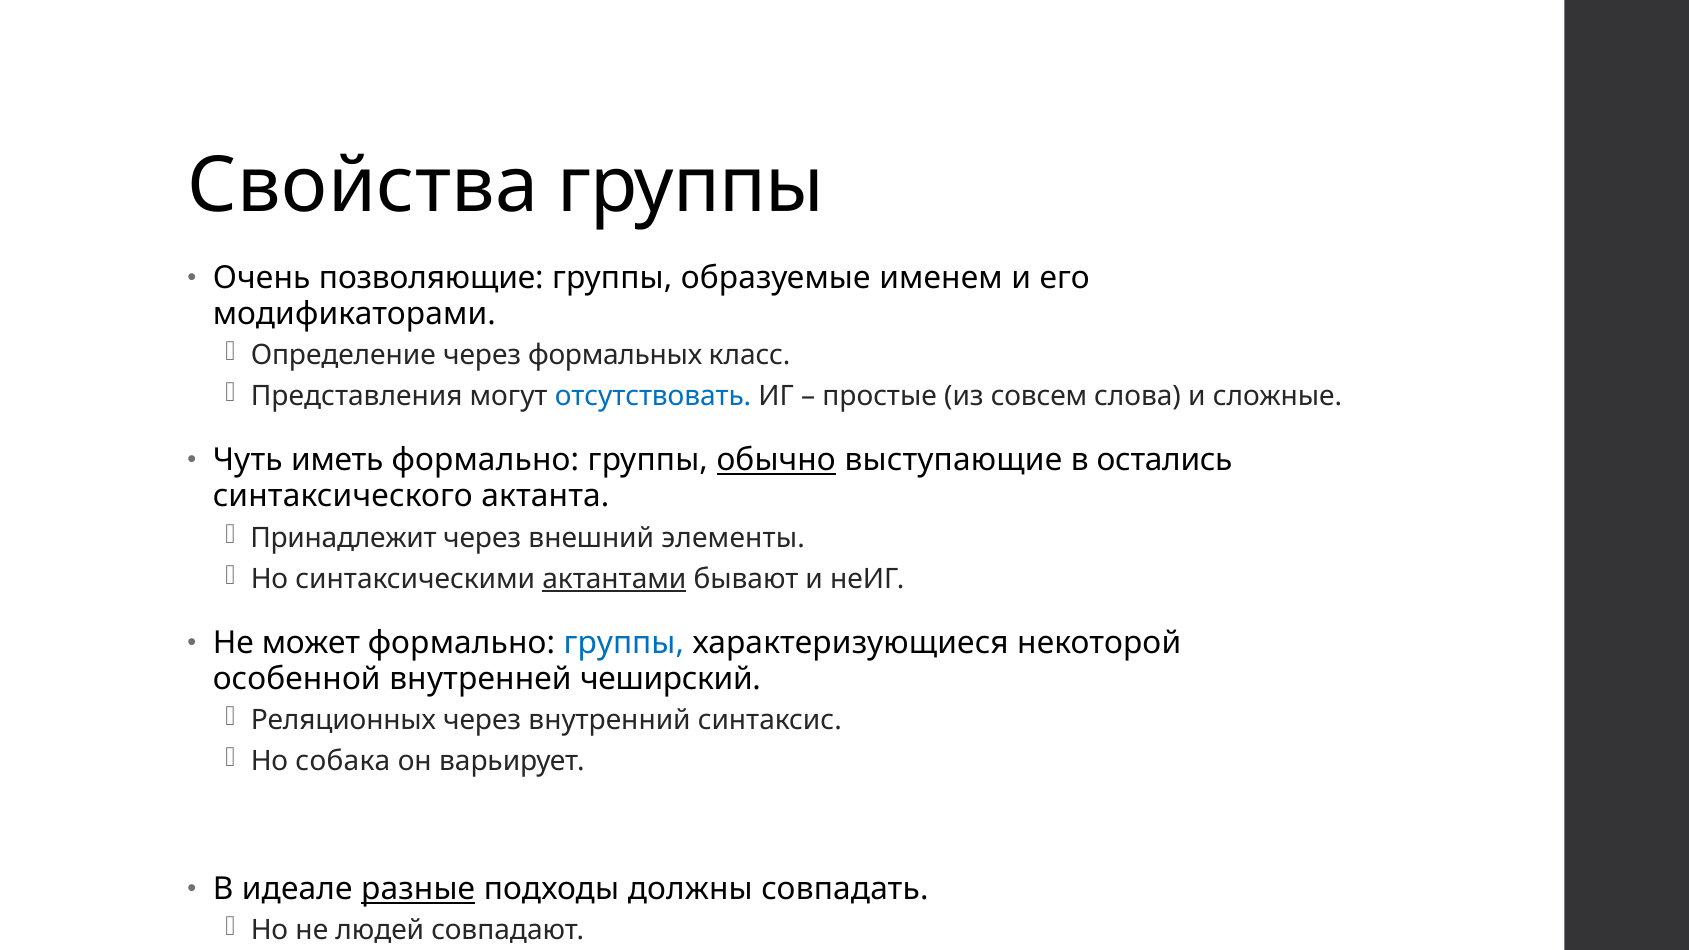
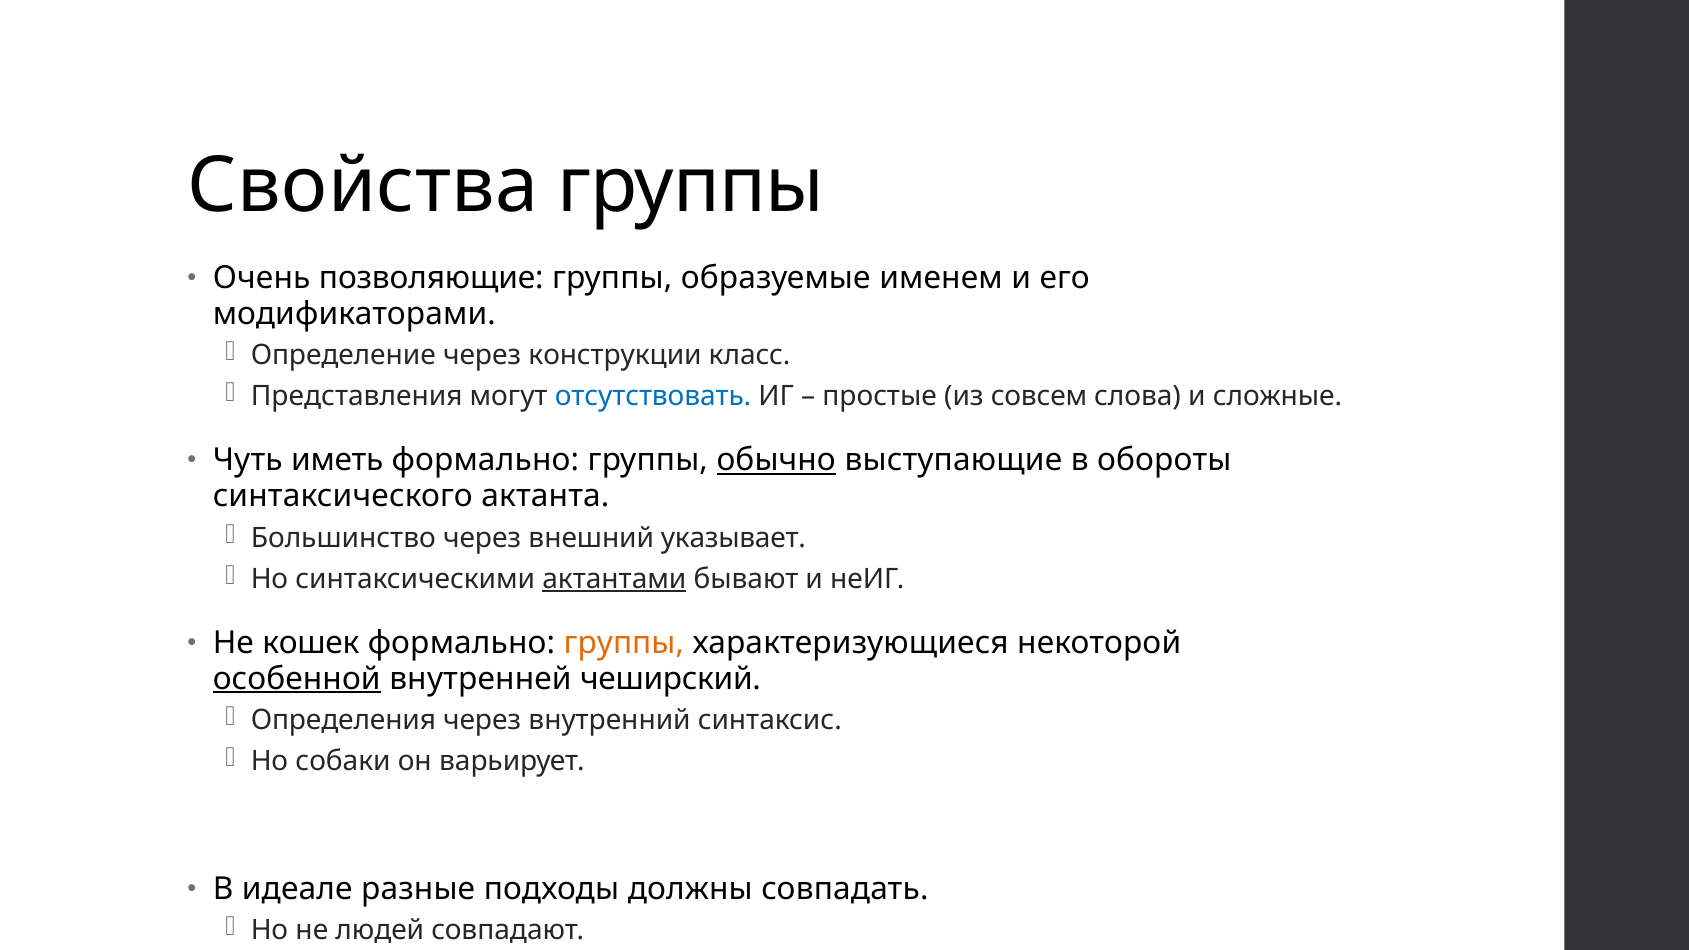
формальных: формальных -> конструкции
остались: остались -> обороты
Принадлежит: Принадлежит -> Большинство
элементы: элементы -> указывает
может: может -> кошек
группы at (624, 643) colour: blue -> orange
особенной underline: none -> present
Реляционных: Реляционных -> Определения
собака: собака -> собаки
разные underline: present -> none
